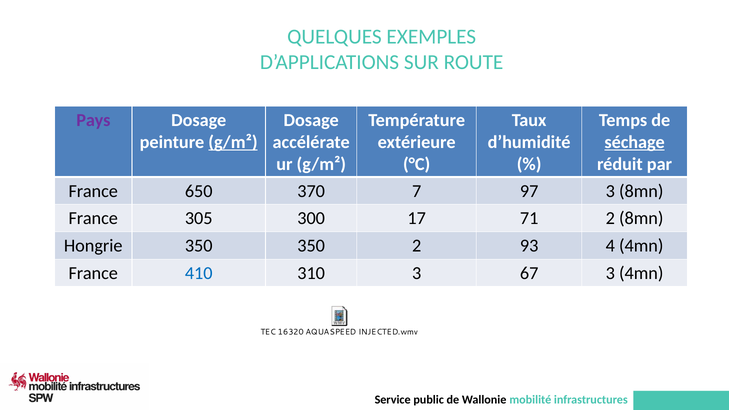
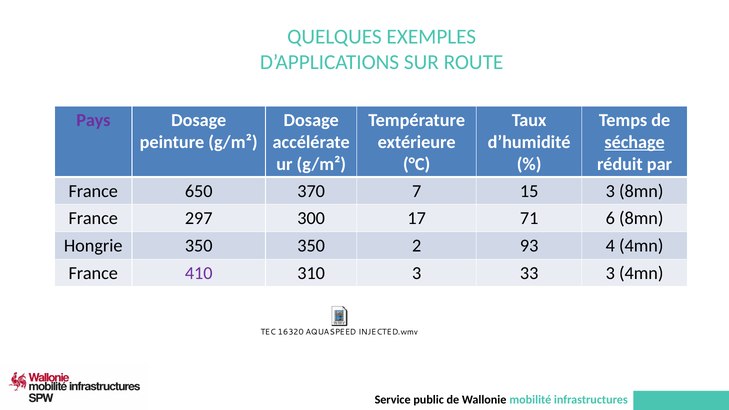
g/m² at (233, 142) underline: present -> none
97: 97 -> 15
305: 305 -> 297
71 2: 2 -> 6
410 colour: blue -> purple
67: 67 -> 33
